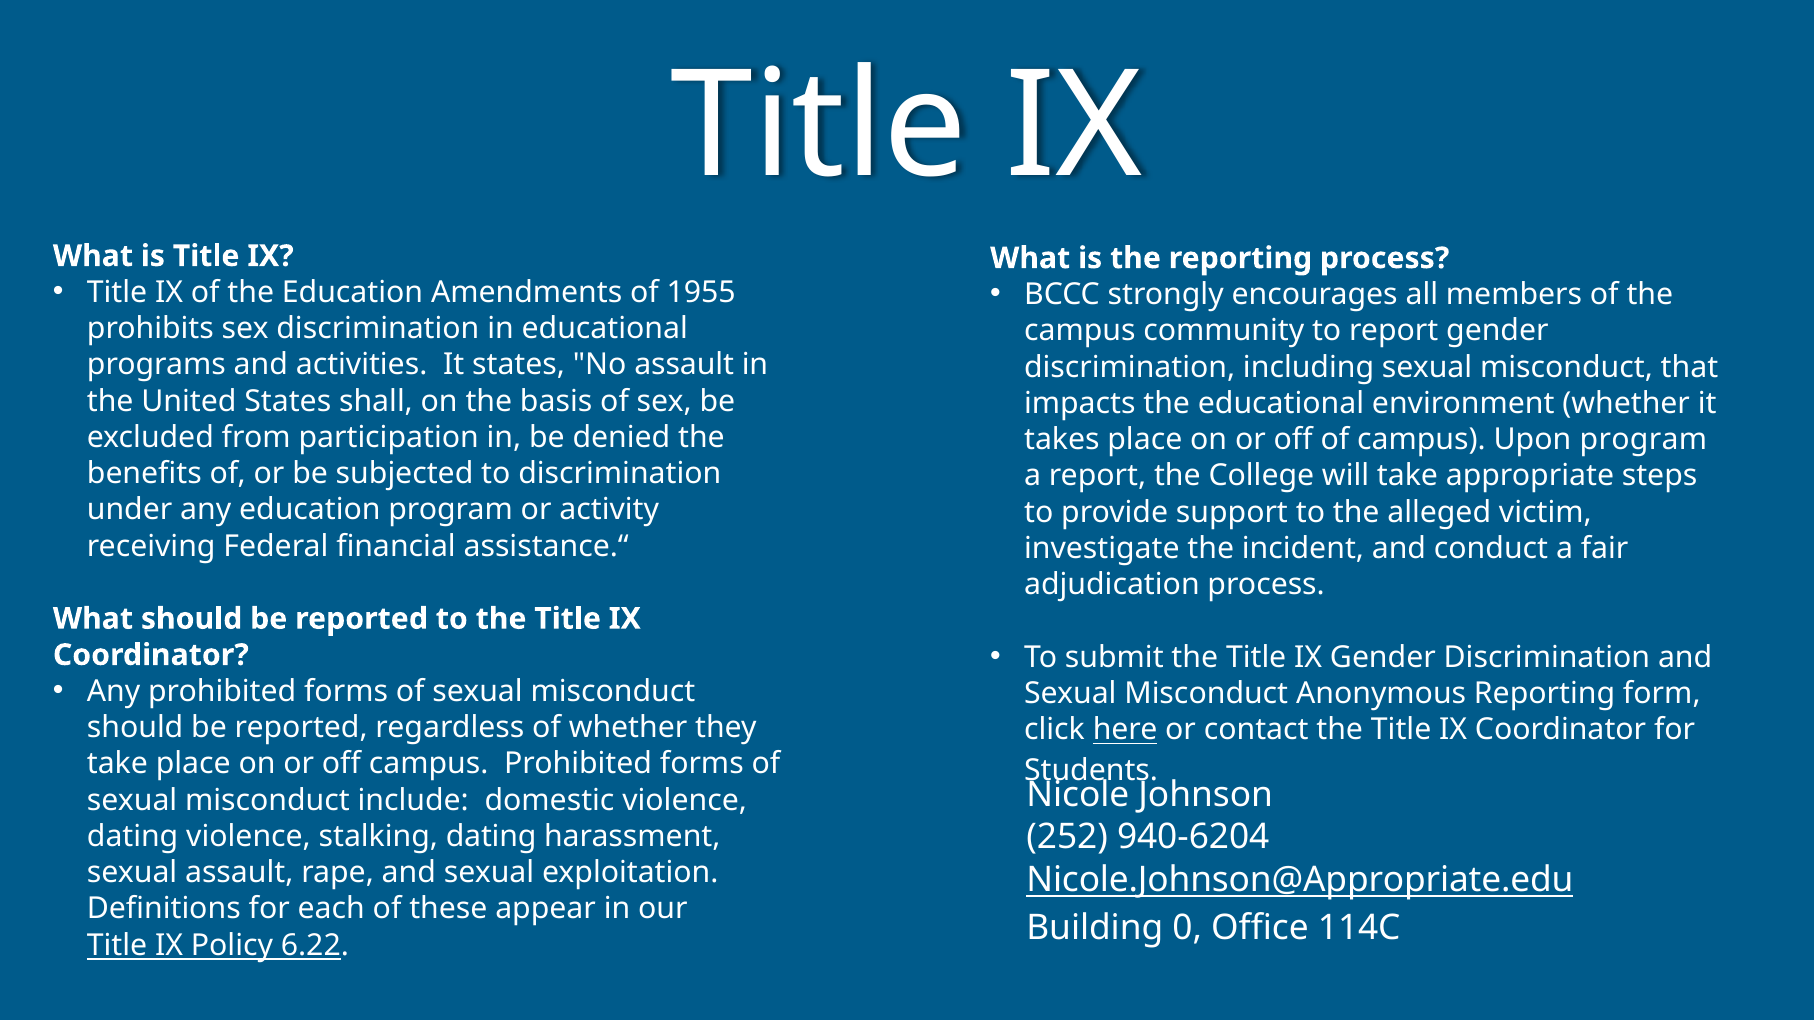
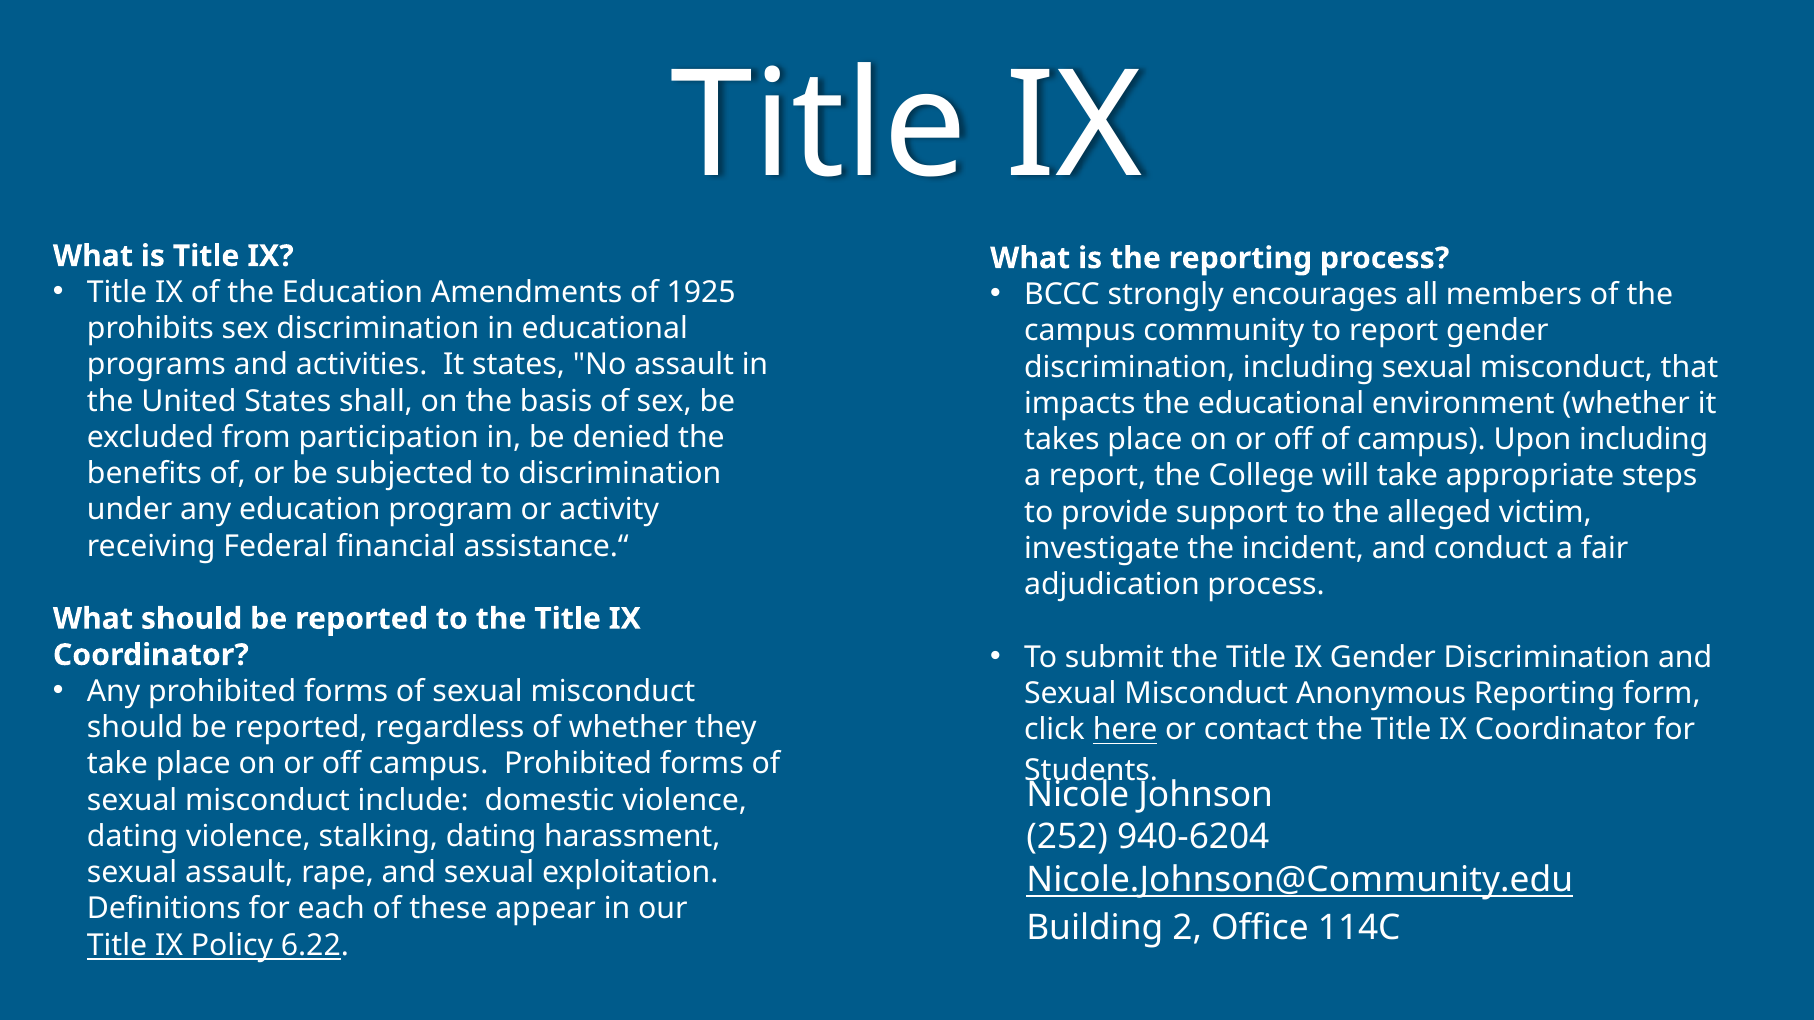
1955: 1955 -> 1925
Upon program: program -> including
Nicole.Johnson@Appropriate.edu: Nicole.Johnson@Appropriate.edu -> Nicole.Johnson@Community.edu
0: 0 -> 2
